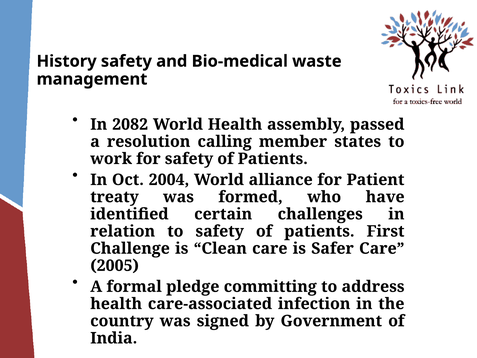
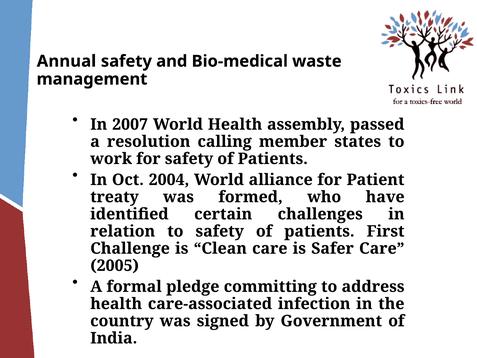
History: History -> Annual
2082: 2082 -> 2007
